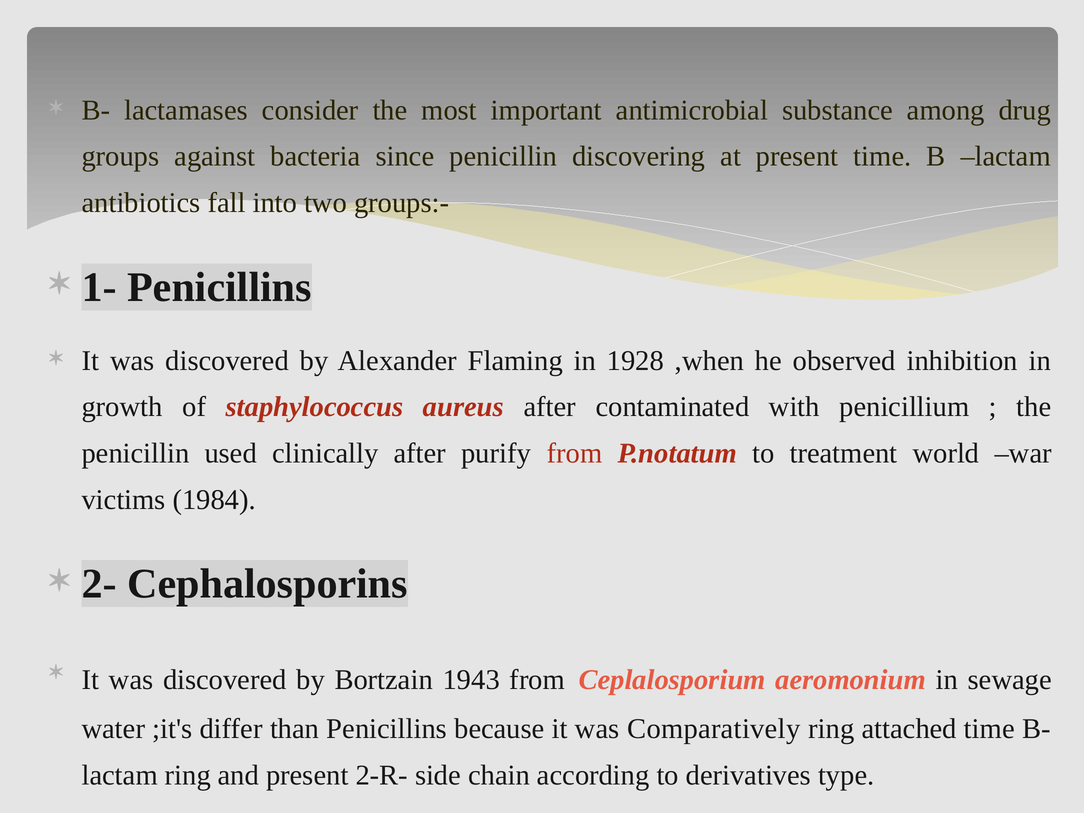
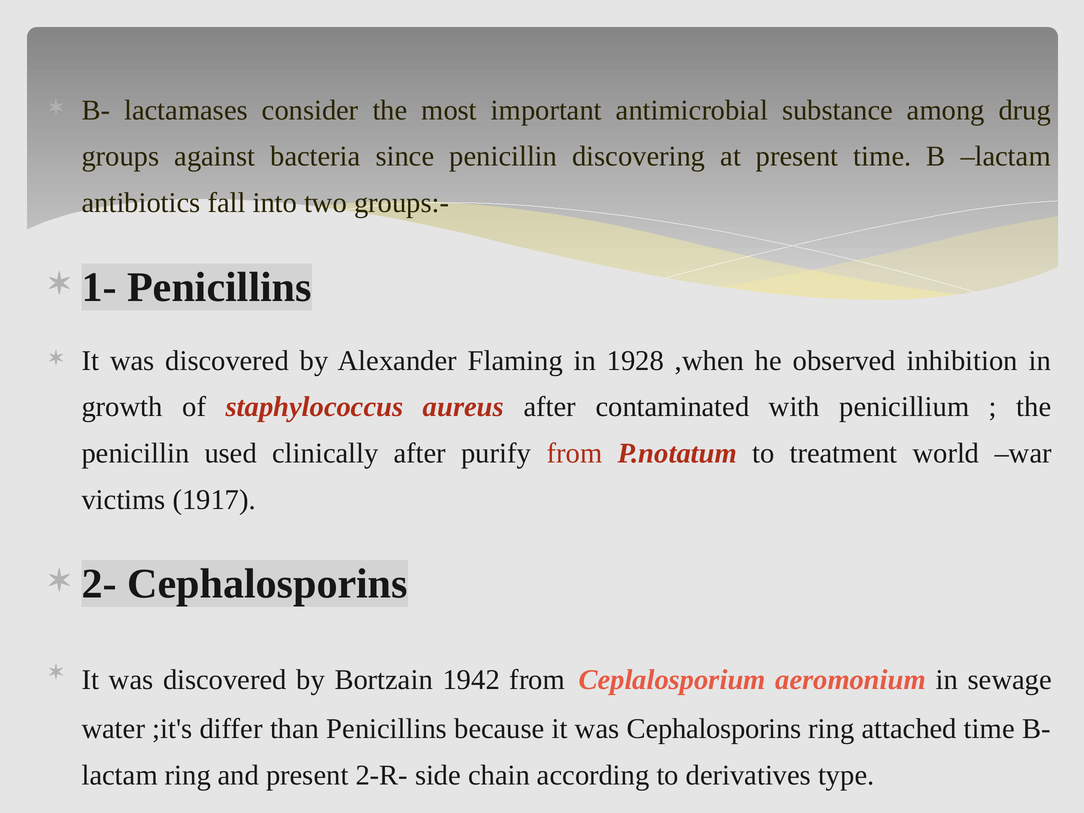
1984: 1984 -> 1917
1943: 1943 -> 1942
was Comparatively: Comparatively -> Cephalosporins
